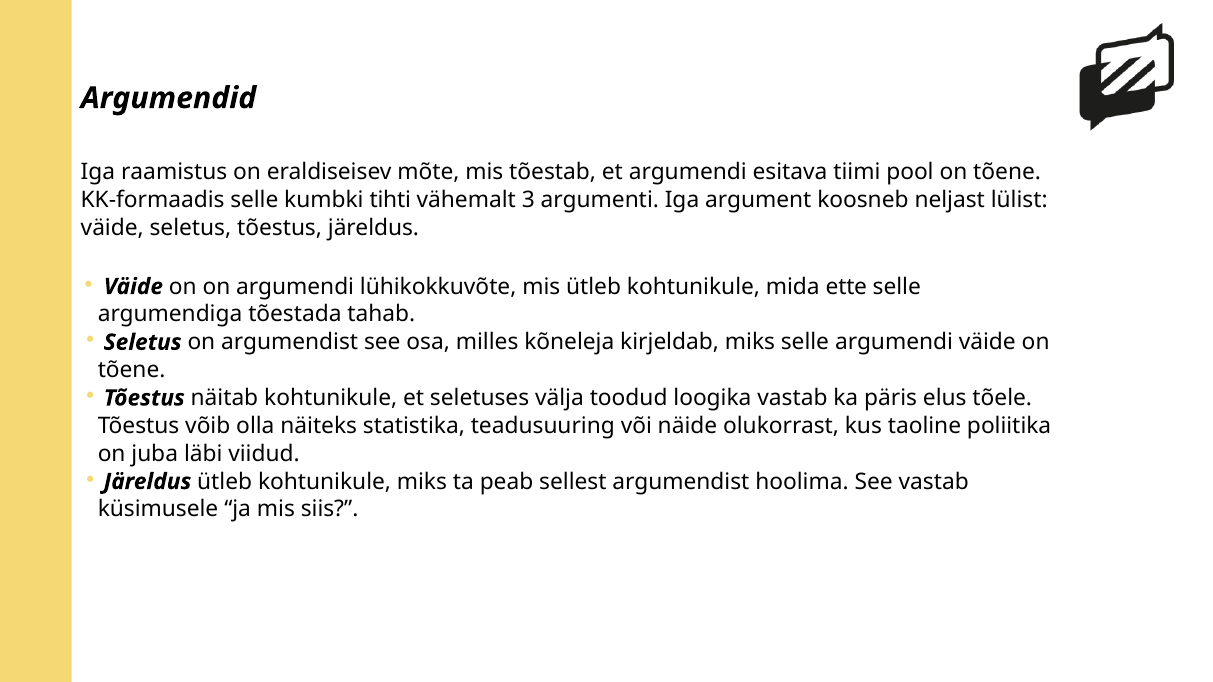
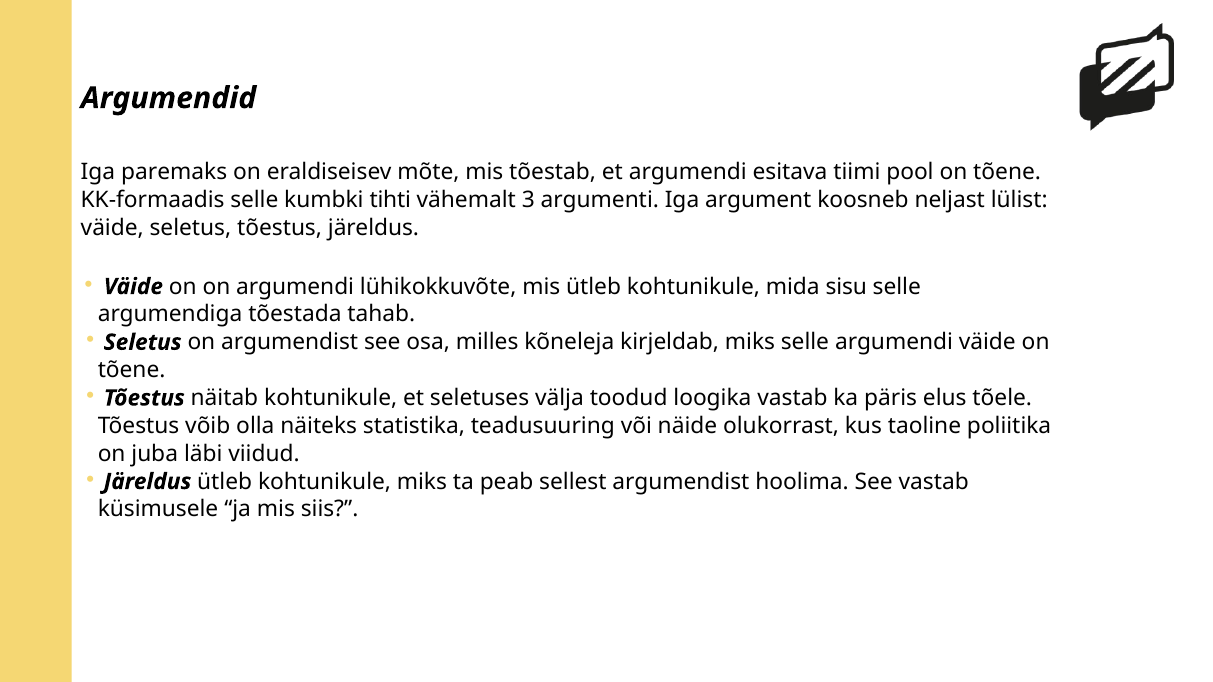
raamistus: raamistus -> paremaks
ette: ette -> sisu
